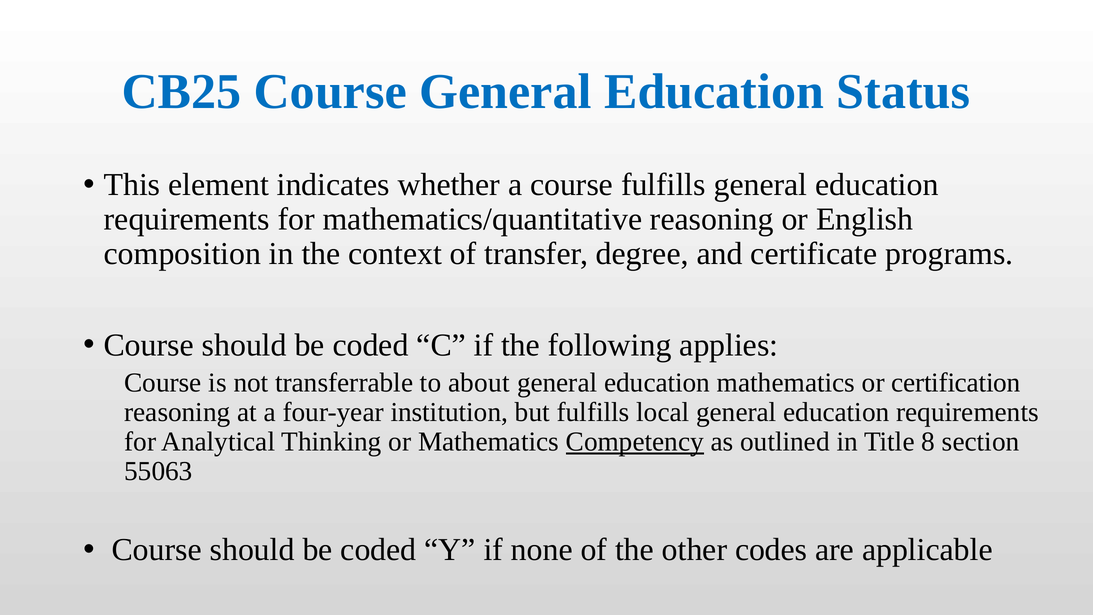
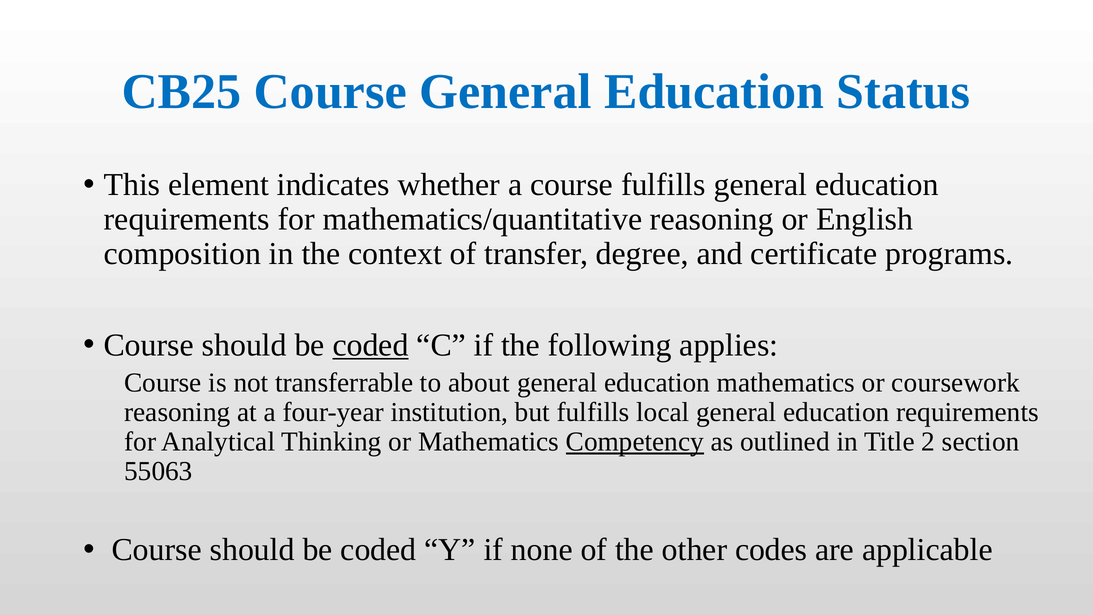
coded at (371, 345) underline: none -> present
certification: certification -> coursework
8: 8 -> 2
